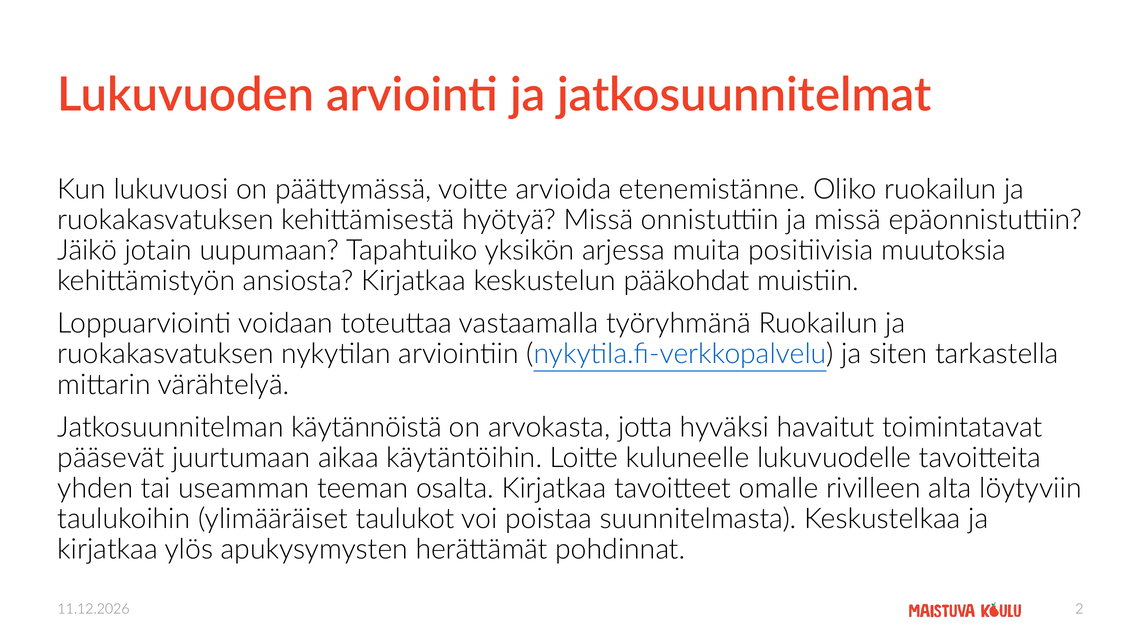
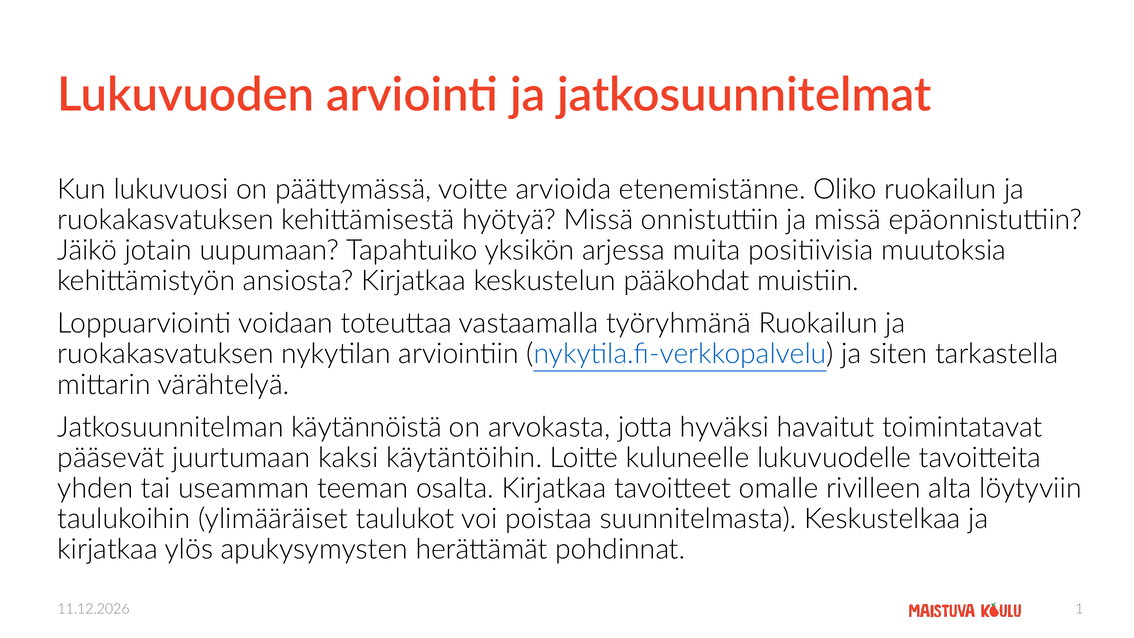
aikaa: aikaa -> kaksi
2: 2 -> 1
